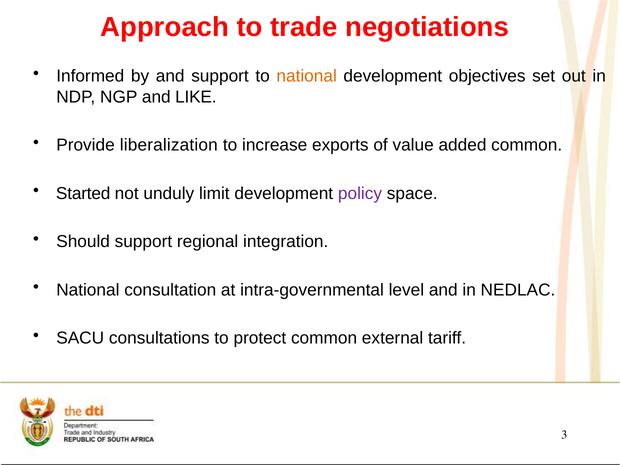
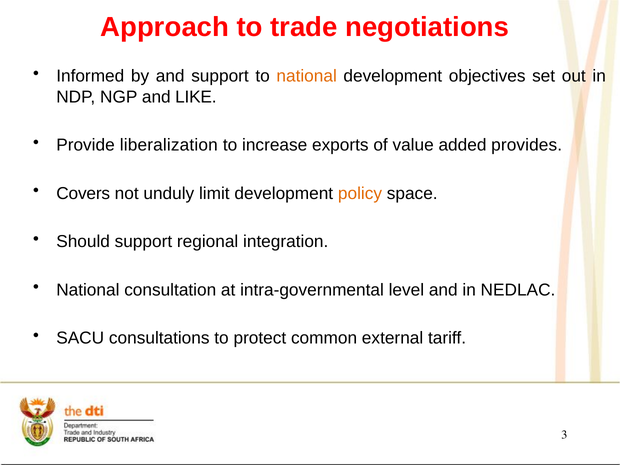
added common: common -> provides
Started: Started -> Covers
policy colour: purple -> orange
